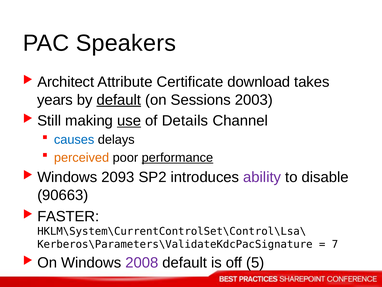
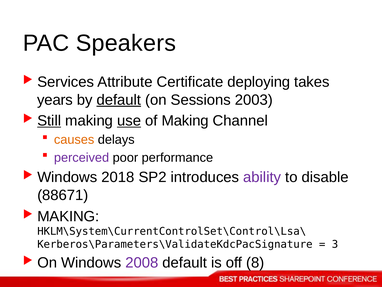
Architect: Architect -> Services
download: download -> deploying
Still underline: none -> present
of Details: Details -> Making
causes colour: blue -> orange
perceived colour: orange -> purple
performance underline: present -> none
2093: 2093 -> 2018
90663: 90663 -> 88671
FASTER at (68, 216): FASTER -> MAKING
7: 7 -> 3
5: 5 -> 8
